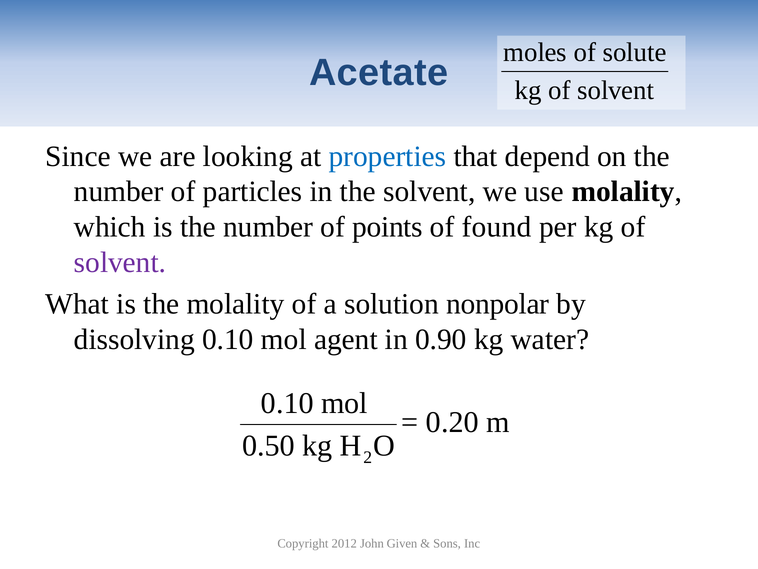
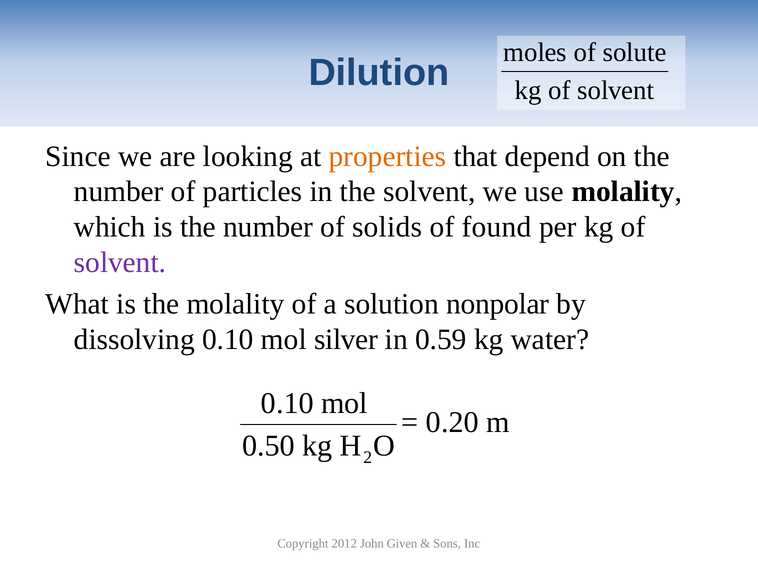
Acetate: Acetate -> Dilution
properties colour: blue -> orange
points: points -> solids
agent: agent -> silver
0.90: 0.90 -> 0.59
